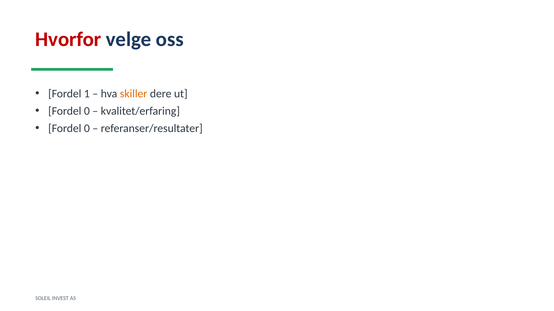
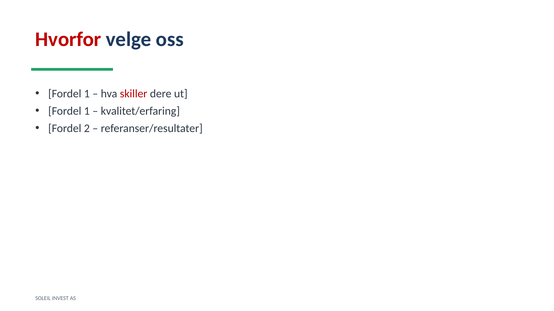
skiller colour: orange -> red
0 at (87, 111): 0 -> 1
0 at (87, 128): 0 -> 2
